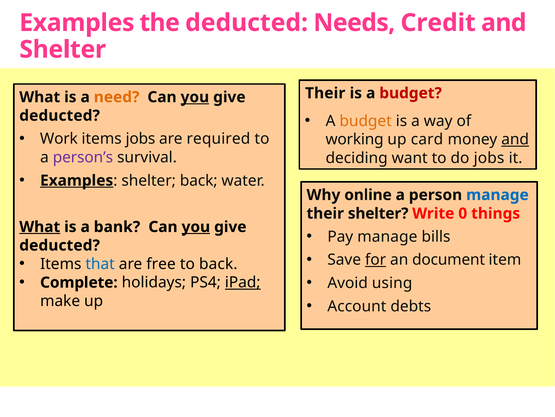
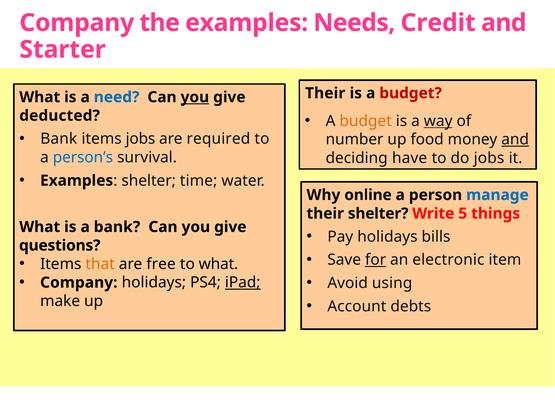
Examples at (77, 23): Examples -> Company
the deducted: deducted -> examples
Shelter at (63, 49): Shelter -> Starter
need colour: orange -> blue
way underline: none -> present
Work at (59, 139): Work -> Bank
working: working -> number
card: card -> food
person’s colour: purple -> blue
want: want -> have
Examples at (77, 180) underline: present -> none
shelter back: back -> time
0: 0 -> 5
What at (40, 227) underline: present -> none
you at (196, 227) underline: present -> none
Pay manage: manage -> holidays
deducted at (60, 245): deducted -> questions
document: document -> electronic
that colour: blue -> orange
to back: back -> what
Complete at (79, 282): Complete -> Company
